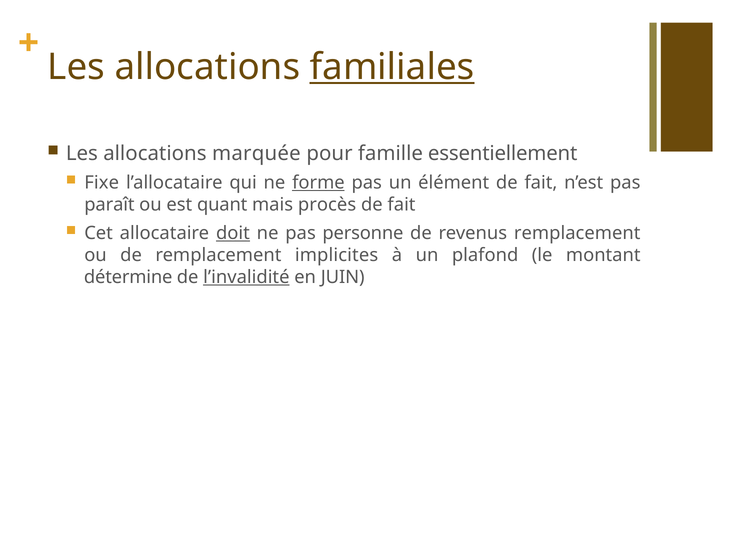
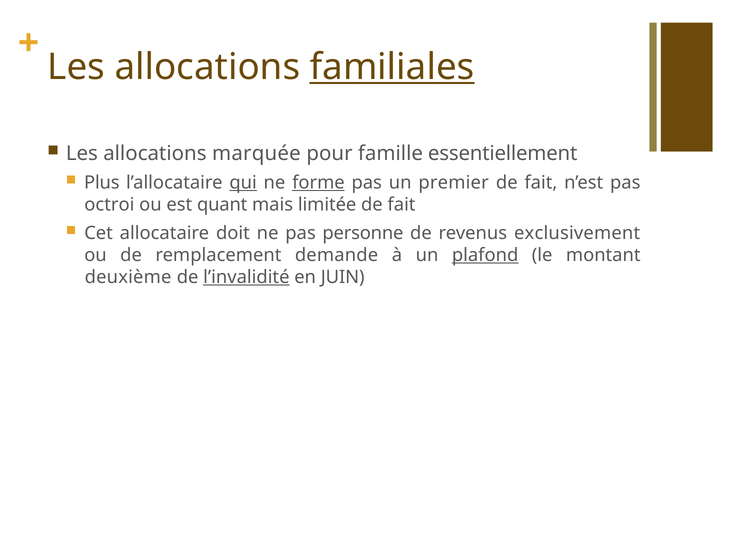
Fixe: Fixe -> Plus
qui underline: none -> present
élément: élément -> premier
paraît: paraît -> octroi
procès: procès -> limitée
doit underline: present -> none
revenus remplacement: remplacement -> exclusivement
implicites: implicites -> demande
plafond underline: none -> present
détermine: détermine -> deuxième
